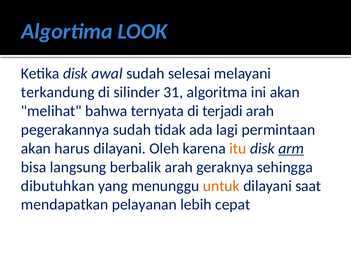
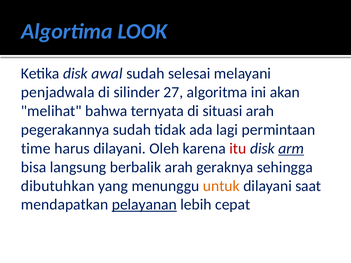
terkandung: terkandung -> penjadwala
31: 31 -> 27
terjadi: terjadi -> situasi
akan at (36, 149): akan -> time
itu colour: orange -> red
pelayanan underline: none -> present
